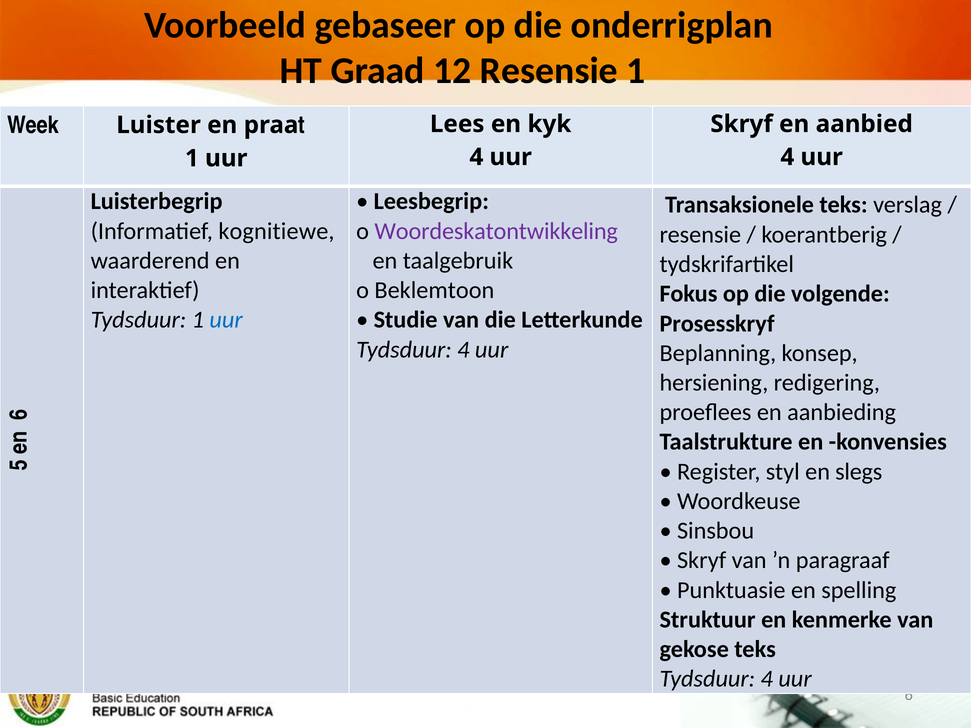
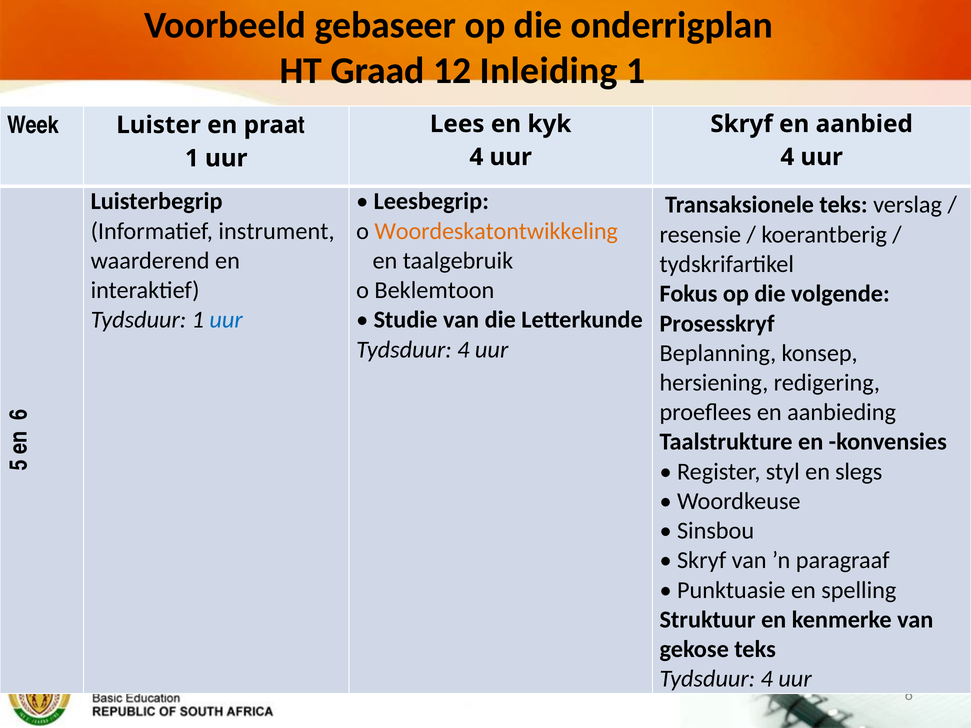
12 Resensie: Resensie -> Inleiding
kognitiewe: kognitiewe -> instrument
Woordeskatontwikkeling colour: purple -> orange
